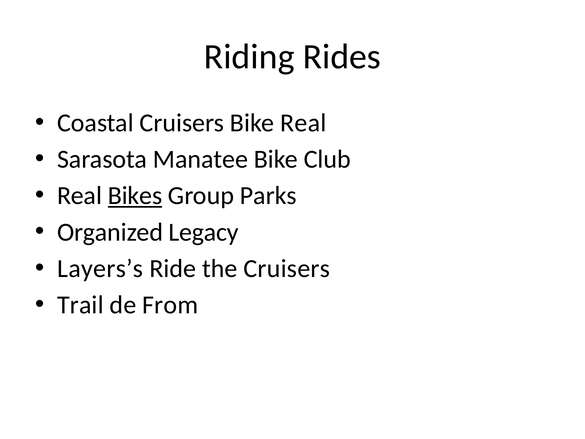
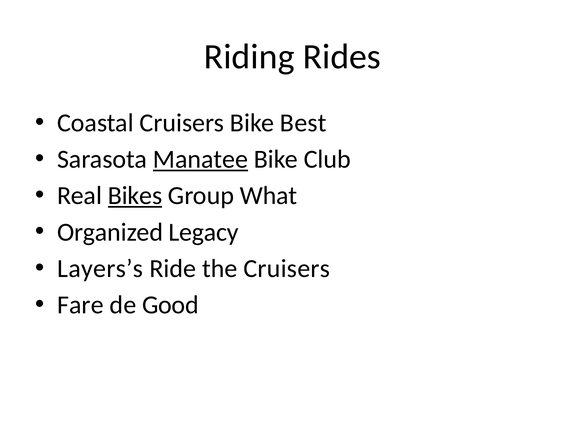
Bike Real: Real -> Best
Manatee underline: none -> present
Parks: Parks -> What
Trail: Trail -> Fare
From: From -> Good
